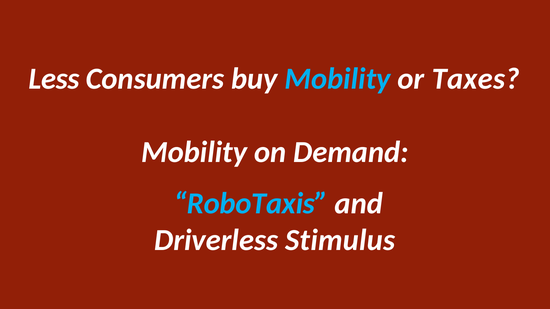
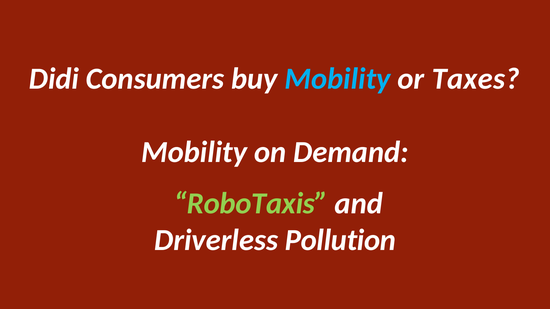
Less: Less -> Didi
RoboTaxis colour: light blue -> light green
Stimulus: Stimulus -> Pollution
